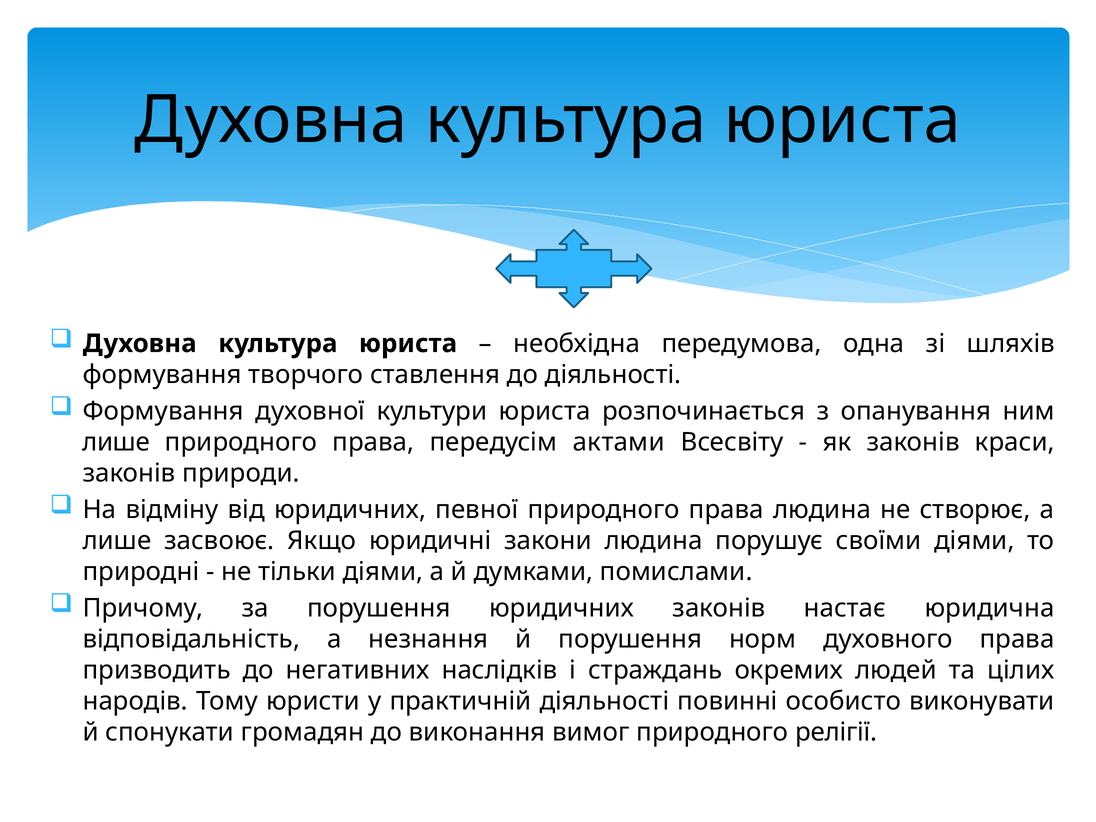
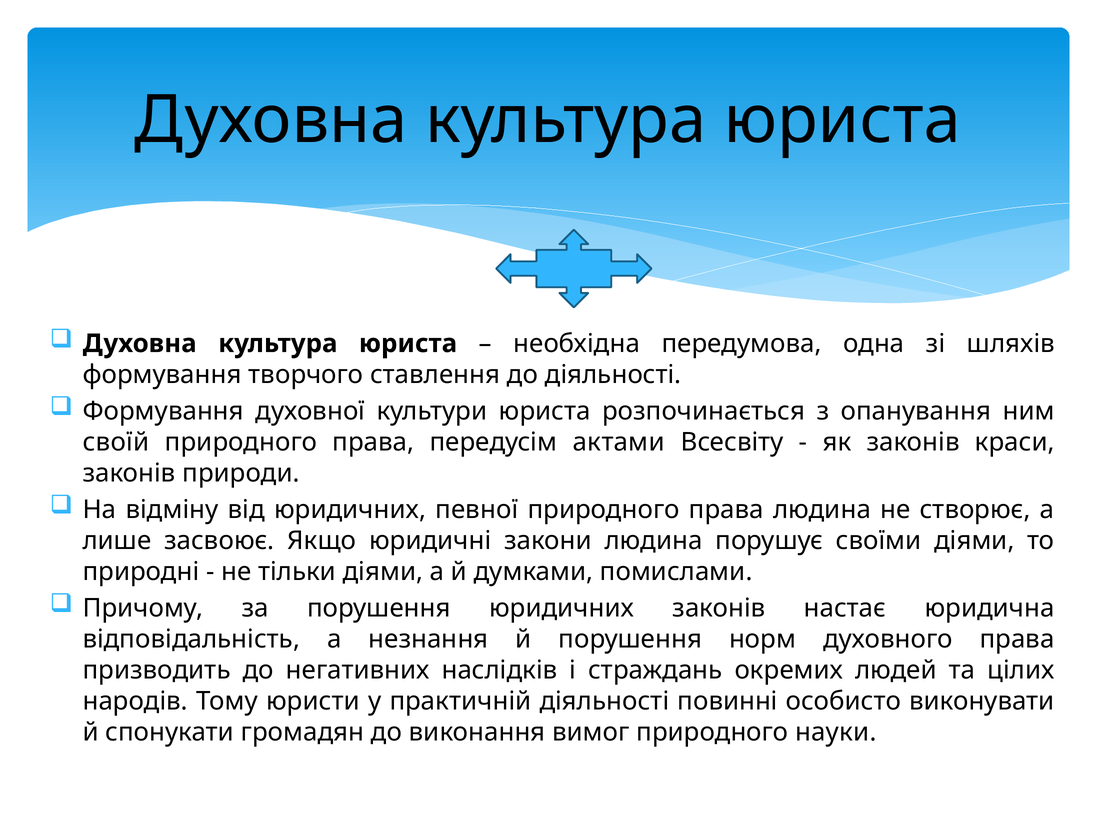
лише at (116, 442): лише -> своїй
релігії: релігії -> науки
